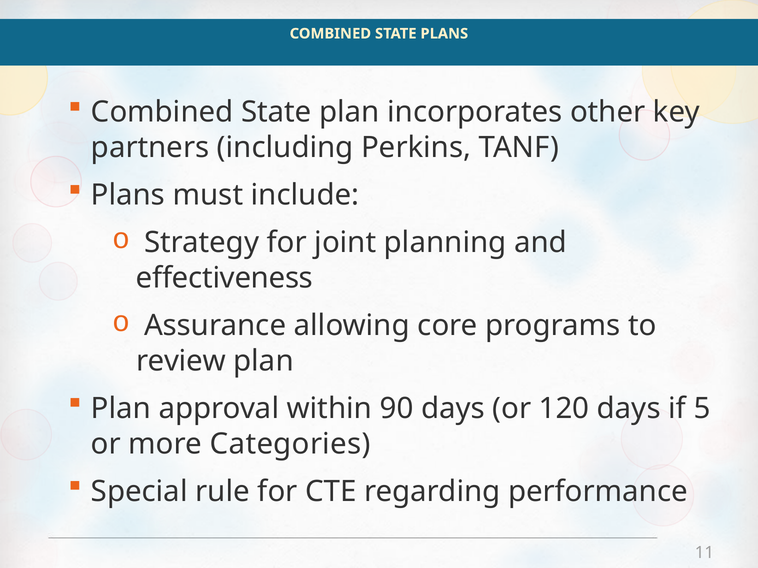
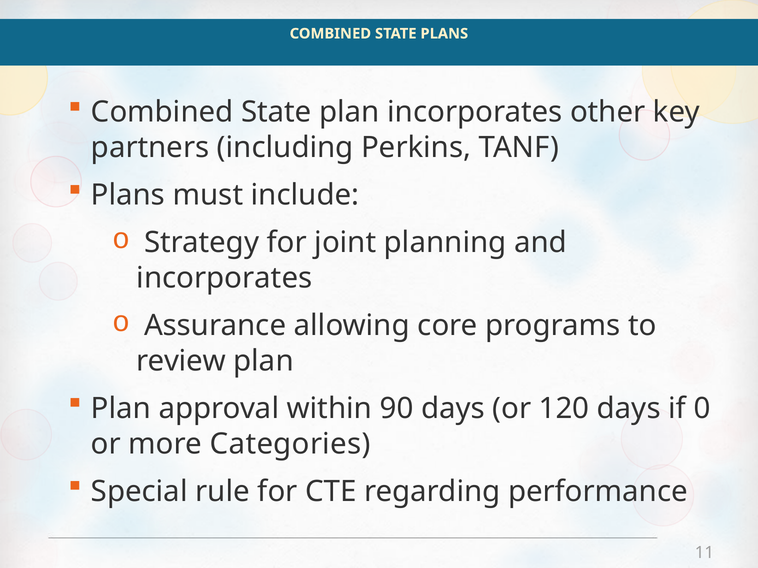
effectiveness at (225, 278): effectiveness -> incorporates
5: 5 -> 0
